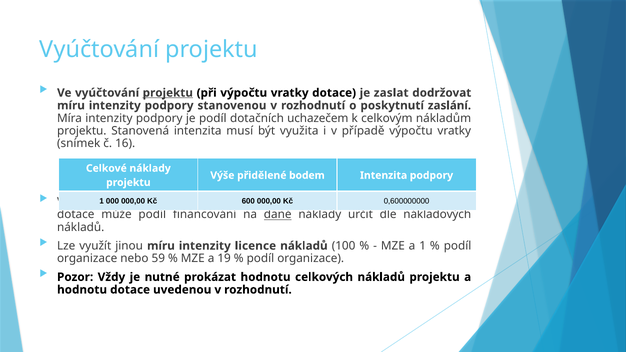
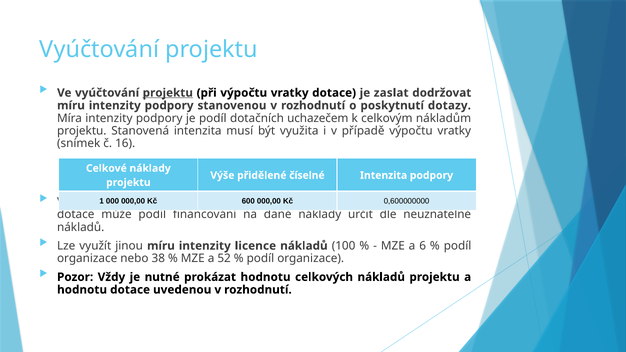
zaslání: zaslání -> dotazy
bodem: bodem -> číselné
dané underline: present -> none
nákladových: nákladových -> neuznatelné
a 1: 1 -> 6
59: 59 -> 38
19: 19 -> 52
